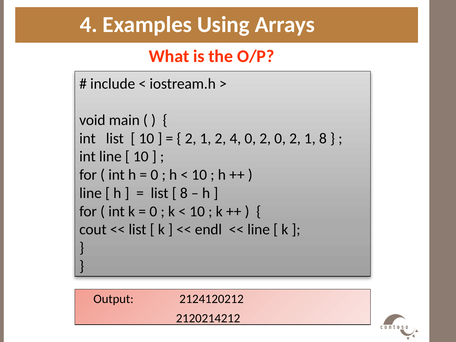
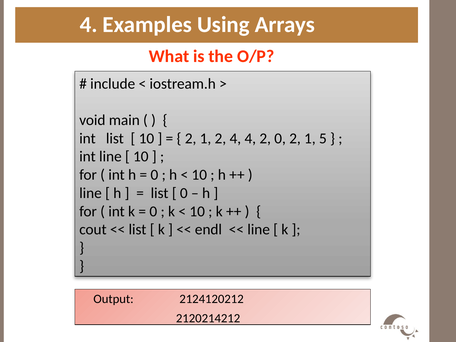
4 0: 0 -> 4
1 8: 8 -> 5
8 at (184, 193): 8 -> 0
